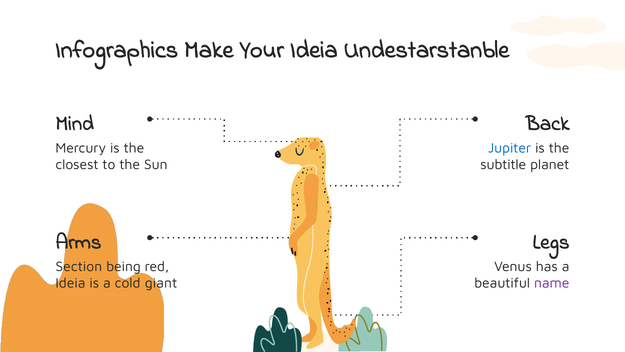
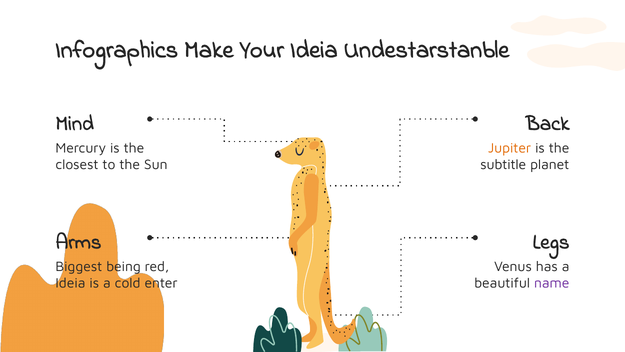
Jupiter colour: blue -> orange
Section: Section -> Biggest
giant: giant -> enter
